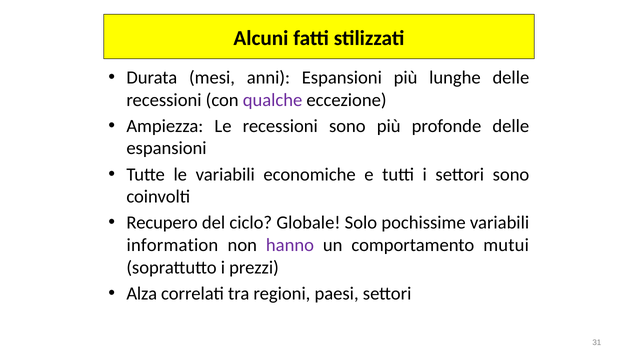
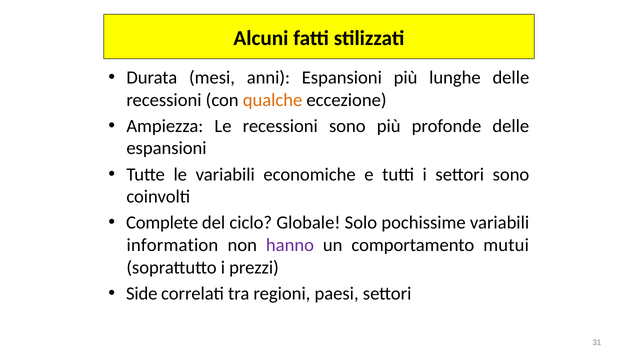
qualche colour: purple -> orange
Recupero: Recupero -> Complete
Alza: Alza -> Side
